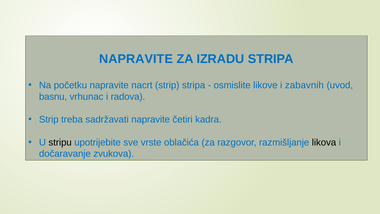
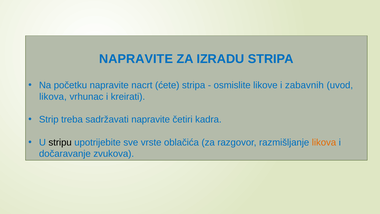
nacrt strip: strip -> ćete
basnu at (53, 97): basnu -> likova
radova: radova -> kreirati
likova at (324, 142) colour: black -> orange
